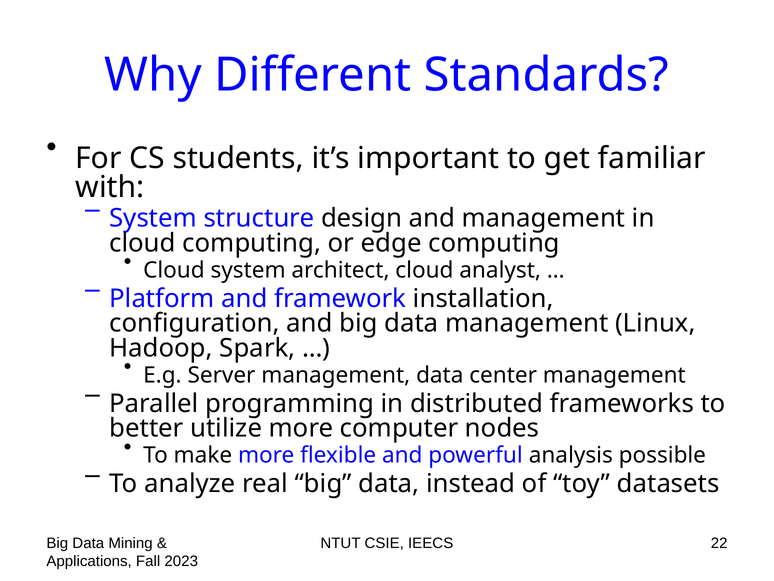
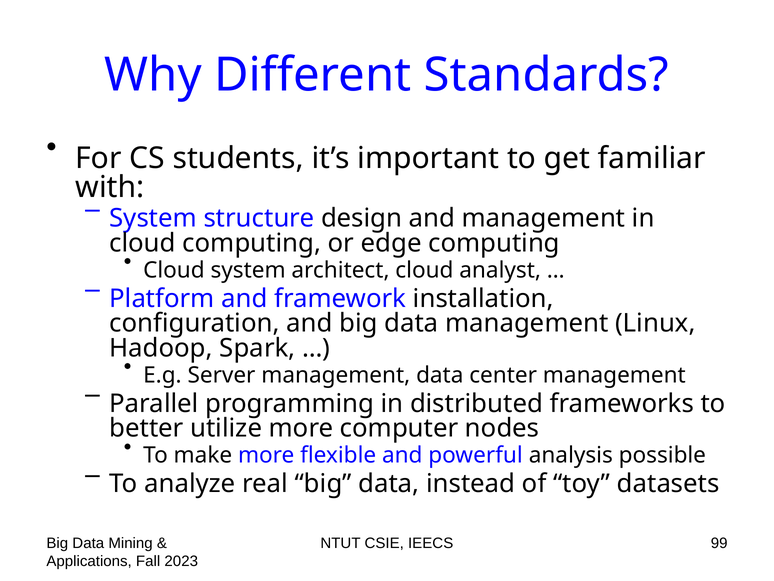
22: 22 -> 99
